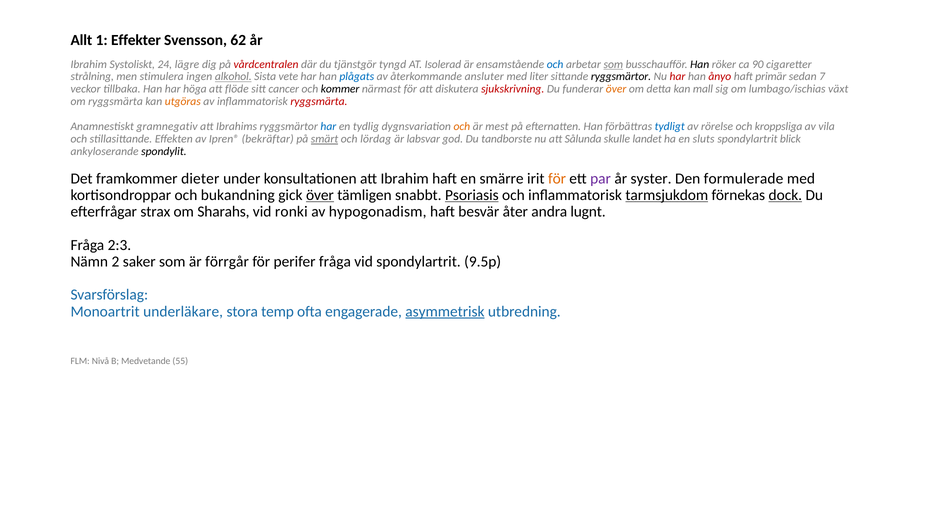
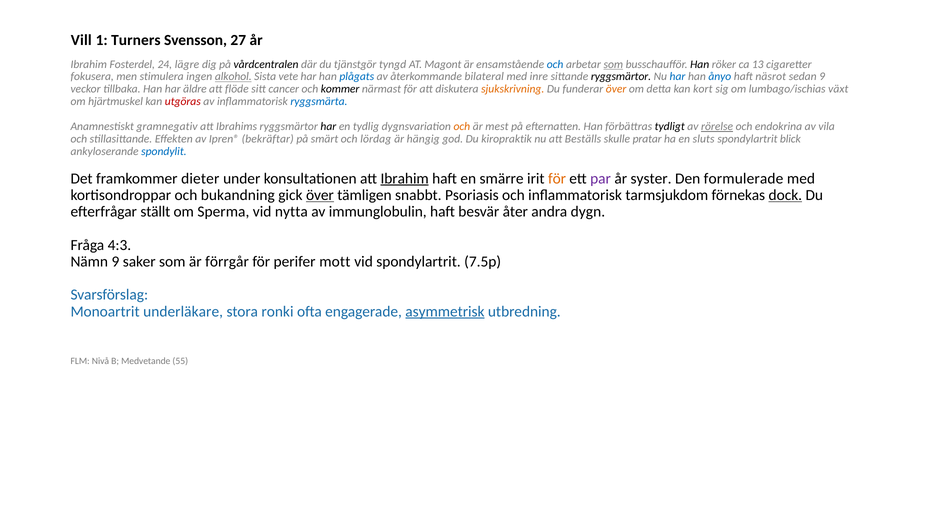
Allt: Allt -> Vill
Effekter: Effekter -> Turners
62: 62 -> 27
Systoliskt: Systoliskt -> Fosterdel
vårdcentralen colour: red -> black
Isolerad: Isolerad -> Magont
90: 90 -> 13
strålning: strålning -> fokusera
ansluter: ansluter -> bilateral
liter: liter -> inre
har at (678, 77) colour: red -> blue
ånyo colour: red -> blue
primär: primär -> näsrot
sedan 7: 7 -> 9
höga: höga -> äldre
sjukskrivning colour: red -> orange
mall: mall -> kort
om ryggsmärta: ryggsmärta -> hjärtmuskel
utgöras colour: orange -> red
ryggsmärta at (319, 102) colour: red -> blue
har at (328, 127) colour: blue -> black
tydligt colour: blue -> black
rörelse underline: none -> present
kroppsliga: kroppsliga -> endokrina
smärt underline: present -> none
labsvar: labsvar -> hängig
tandborste: tandborste -> kiropraktik
Sålunda: Sålunda -> Beställs
landet: landet -> pratar
spondylit colour: black -> blue
Ibrahim at (405, 179) underline: none -> present
Psoriasis underline: present -> none
tarmsjukdom underline: present -> none
strax: strax -> ställt
Sharahs: Sharahs -> Sperma
ronki: ronki -> nytta
hypogonadism: hypogonadism -> immunglobulin
lugnt: lugnt -> dygn
2:3: 2:3 -> 4:3
Nämn 2: 2 -> 9
perifer fråga: fråga -> mott
9.5p: 9.5p -> 7.5p
temp: temp -> ronki
